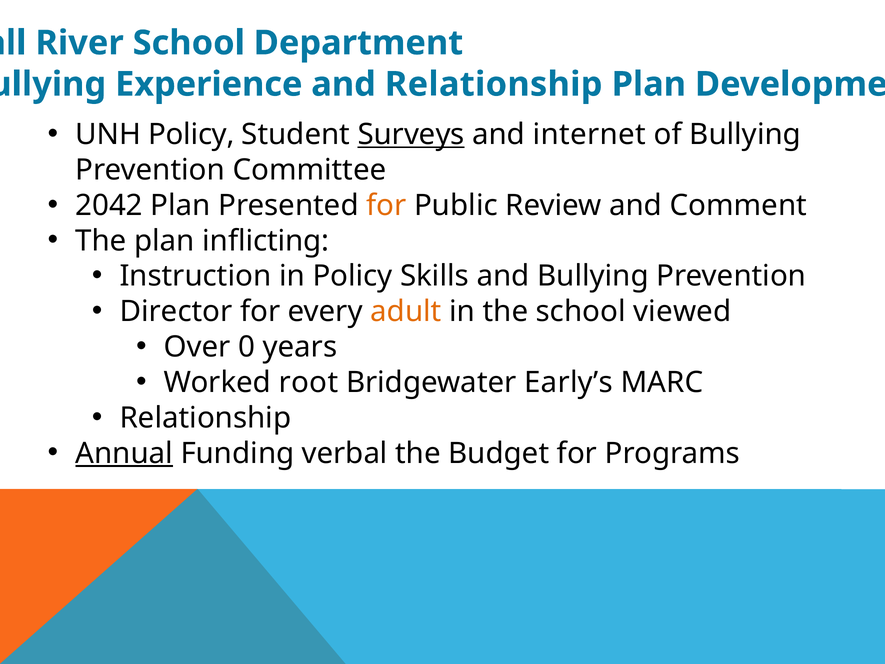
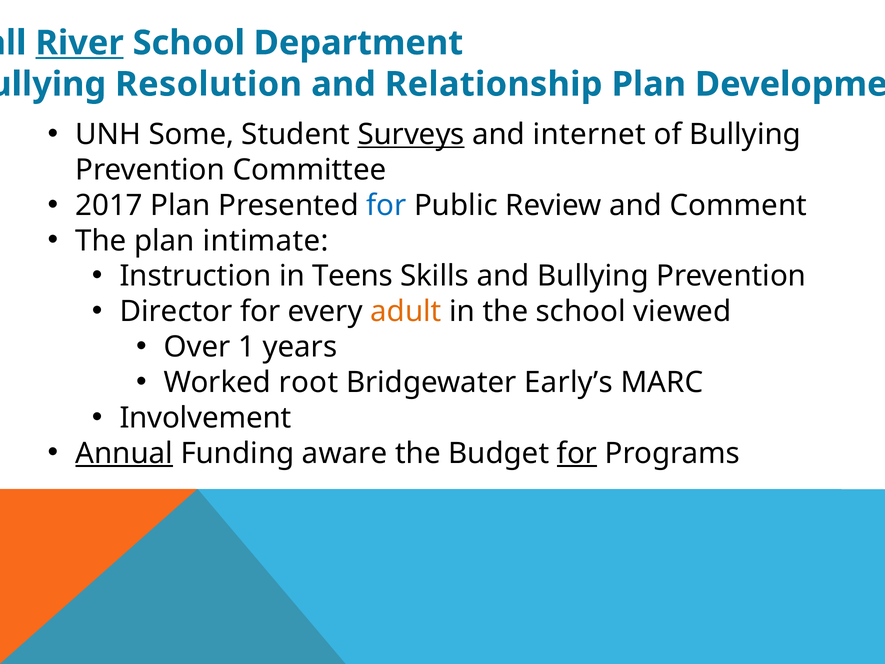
River underline: none -> present
Experience: Experience -> Resolution
UNH Policy: Policy -> Some
2042: 2042 -> 2017
for at (386, 205) colour: orange -> blue
inflicting: inflicting -> intimate
in Policy: Policy -> Teens
0: 0 -> 1
Relationship at (205, 418): Relationship -> Involvement
verbal: verbal -> aware
for at (577, 453) underline: none -> present
